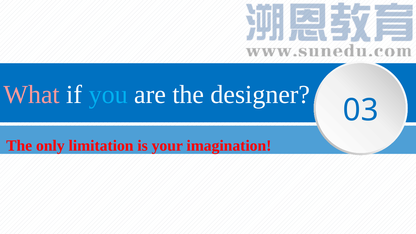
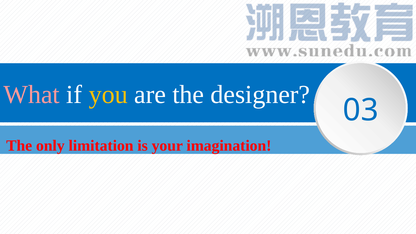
you colour: light blue -> yellow
